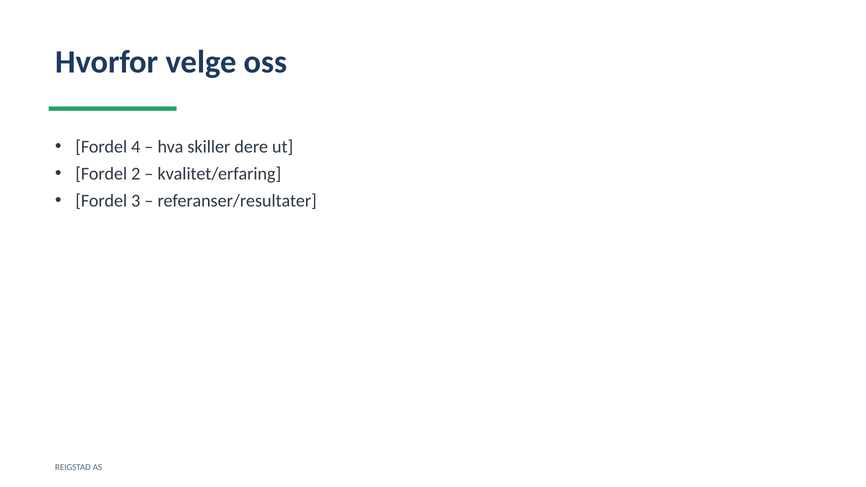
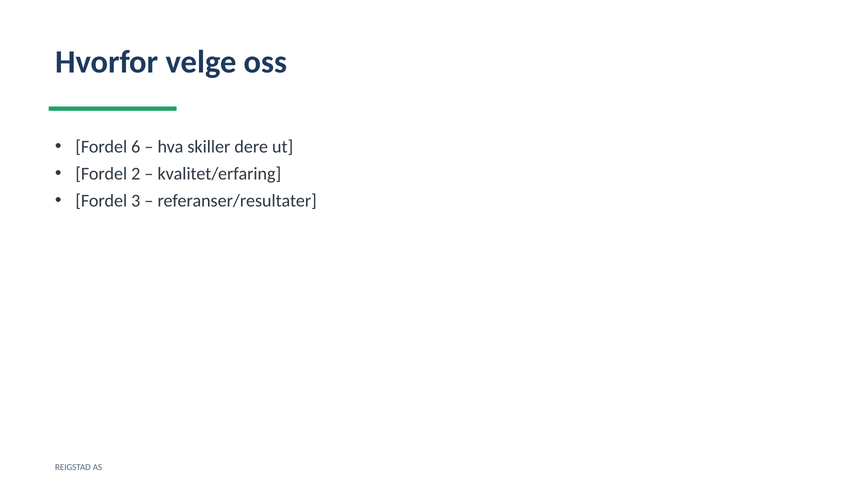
4: 4 -> 6
